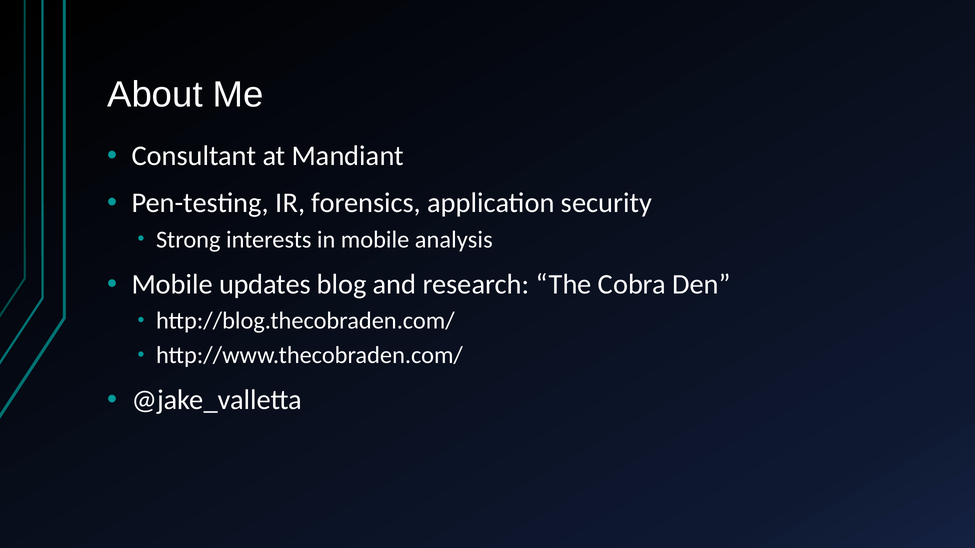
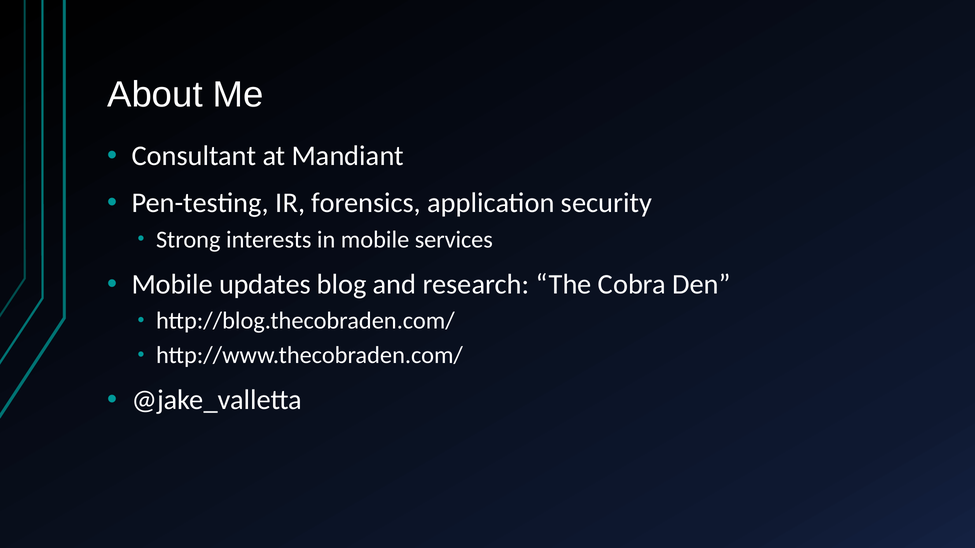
analysis: analysis -> services
